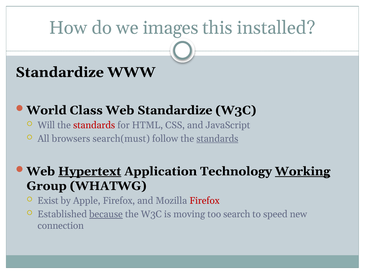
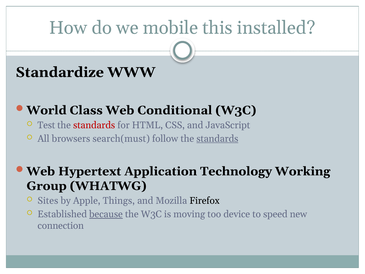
images: images -> mobile
Web Standardize: Standardize -> Conditional
Will: Will -> Test
Hypertext underline: present -> none
Working underline: present -> none
Exist: Exist -> Sites
Apple Firefox: Firefox -> Things
Firefox at (205, 201) colour: red -> black
search: search -> device
